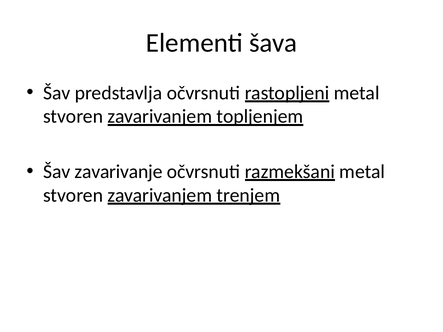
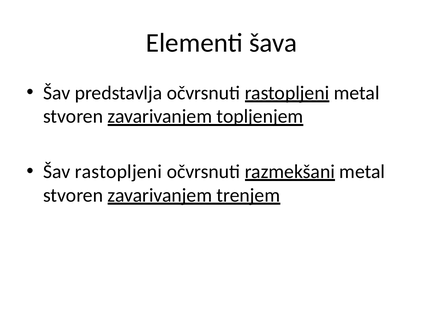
Šav zavarivanje: zavarivanje -> rastopljeni
